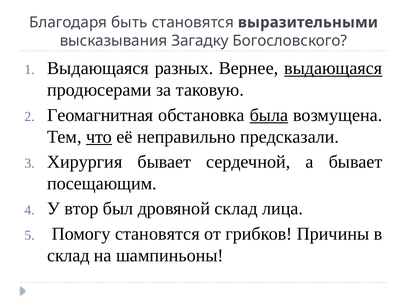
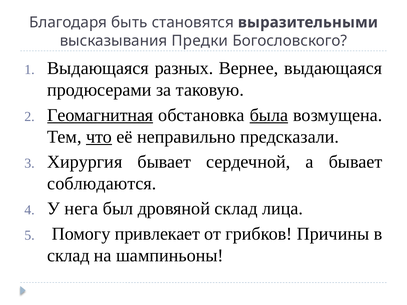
Загадку: Загадку -> Предки
выдающаяся at (333, 68) underline: present -> none
Геомагнитная underline: none -> present
посещающим: посещающим -> соблюдаются
втор: втор -> нега
Помогу становятся: становятся -> привлекает
